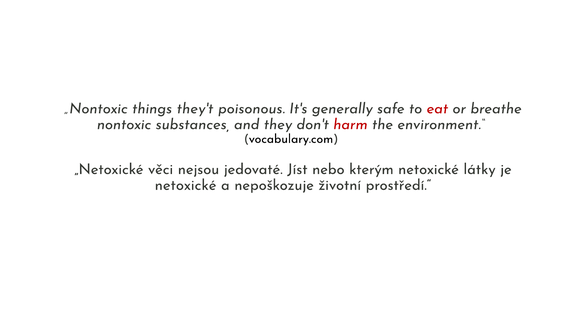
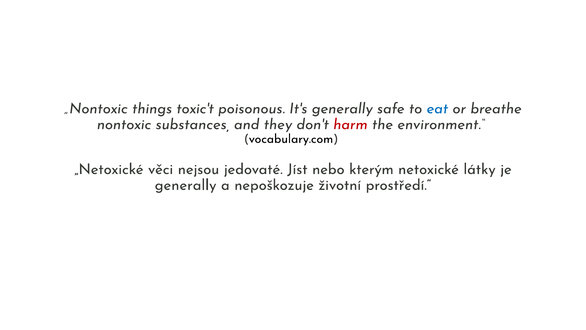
they't: they't -> toxic't
eat colour: red -> blue
netoxické at (186, 185): netoxické -> generally
